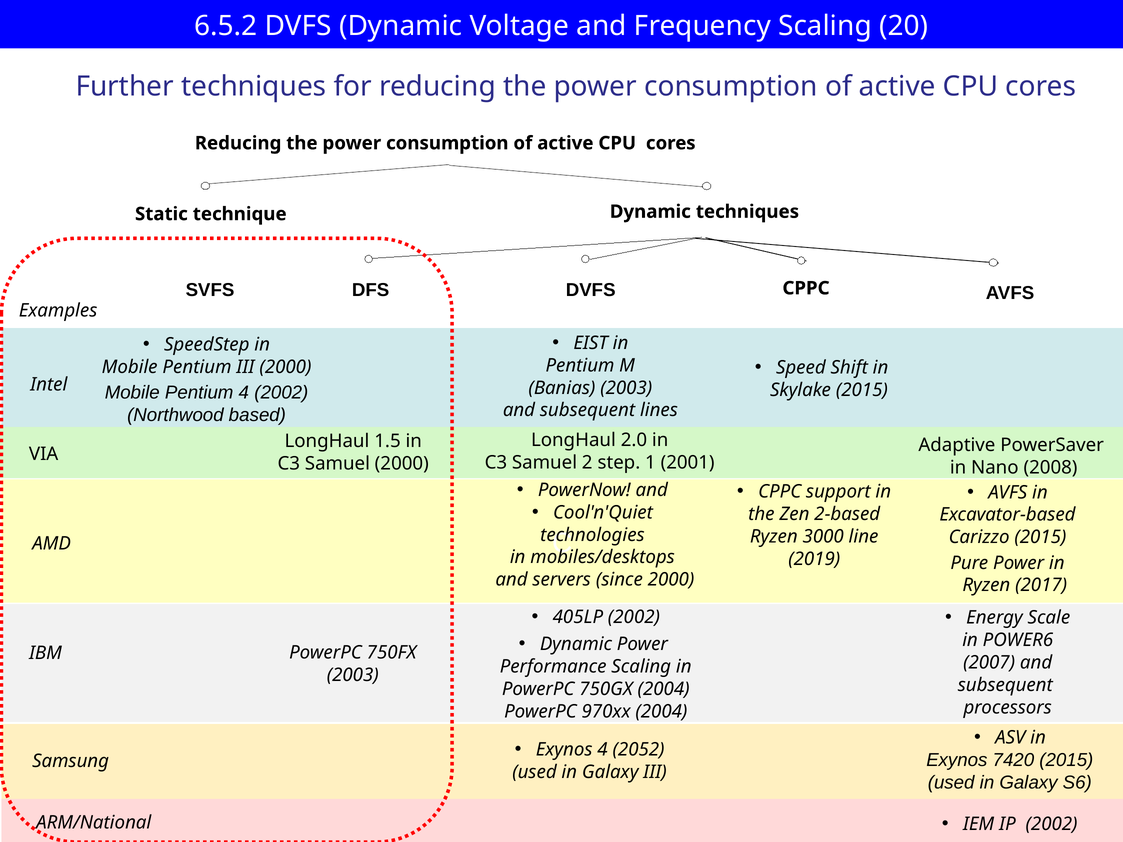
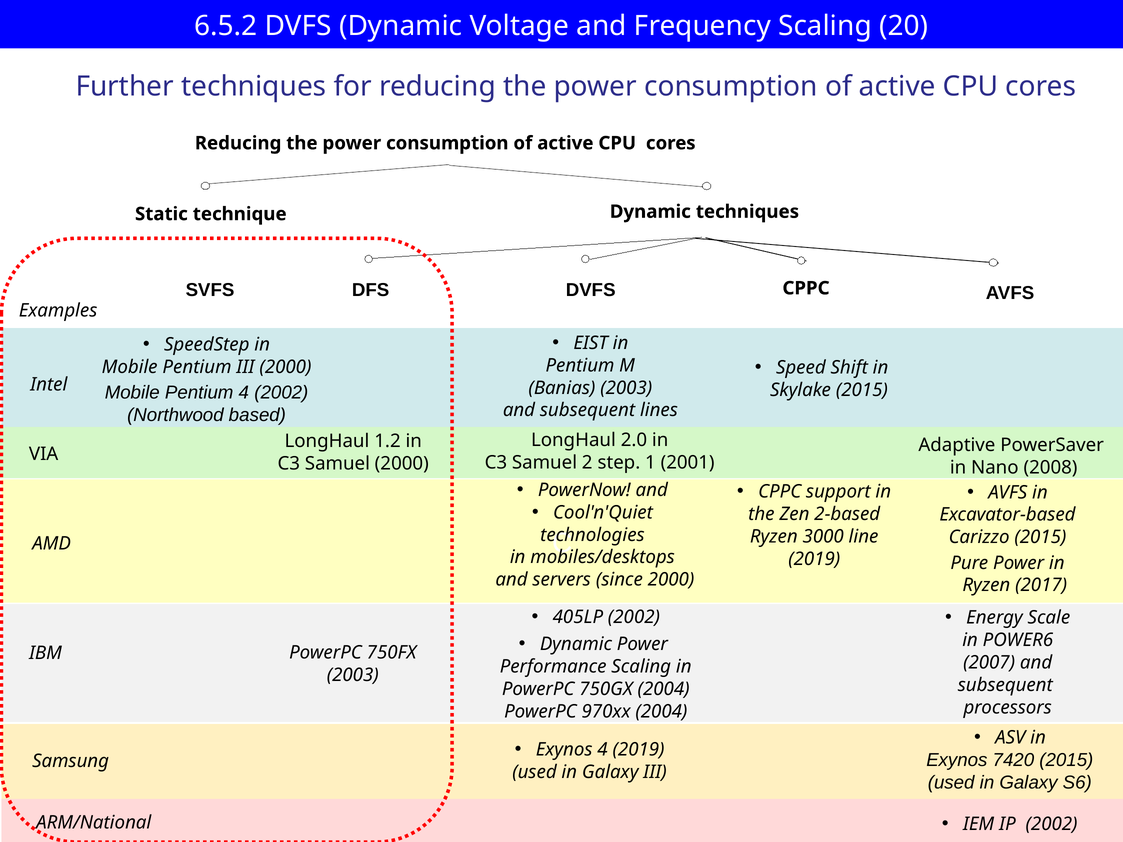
1.5: 1.5 -> 1.2
4 2052: 2052 -> 2019
